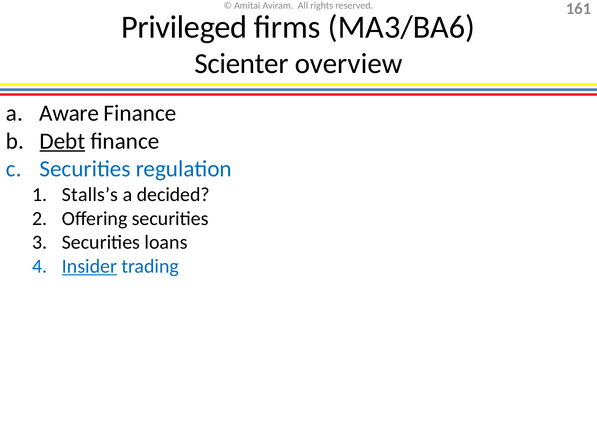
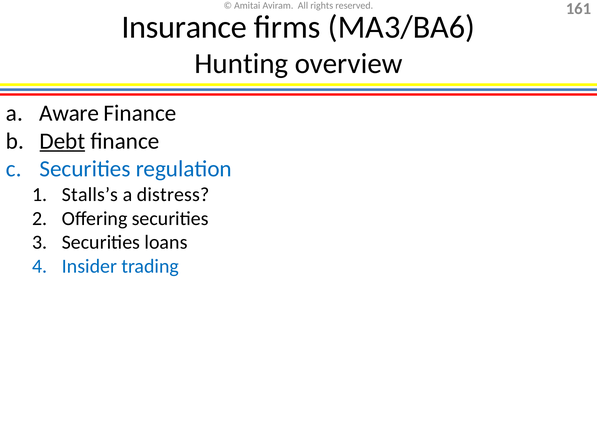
Privileged: Privileged -> Insurance
Scienter: Scienter -> Hunting
decided: decided -> distress
Insider underline: present -> none
